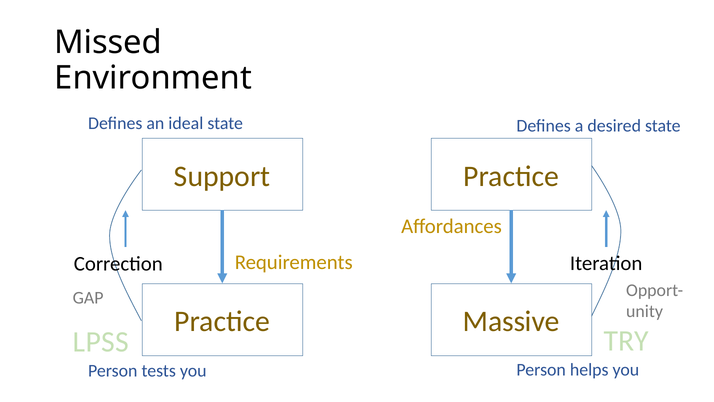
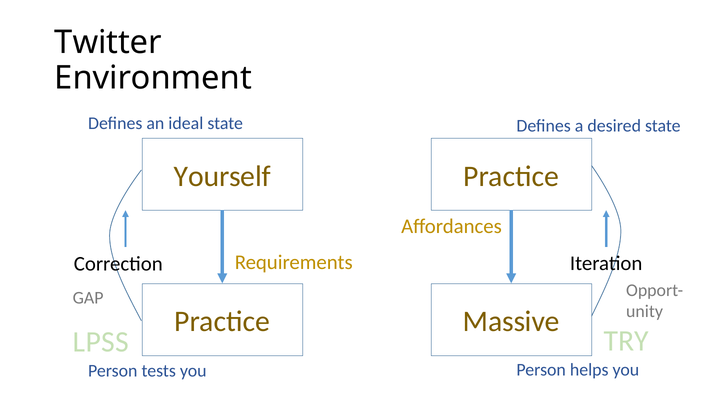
Missed: Missed -> Twitter
Support: Support -> Yourself
